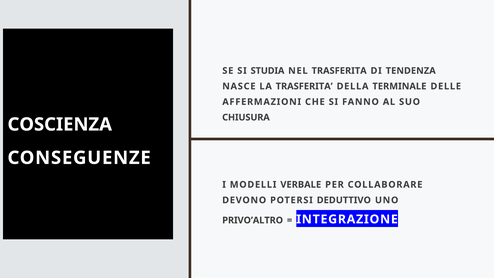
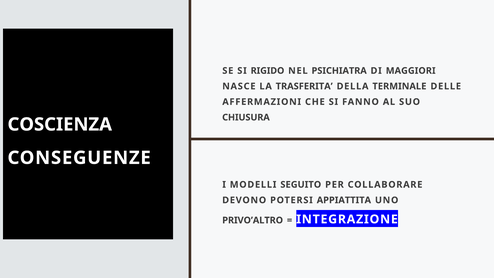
STUDIA: STUDIA -> RIGIDO
NEL TRASFERITA: TRASFERITA -> PSICHIATRA
TENDENZA: TENDENZA -> MAGGIORI
VERBALE: VERBALE -> SEGUITO
DEDUTTIVO: DEDUTTIVO -> APPIATTITA
